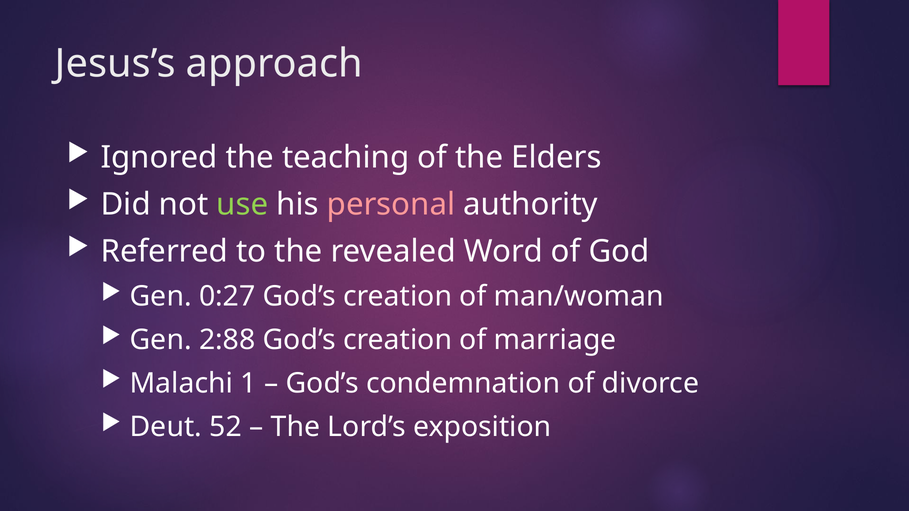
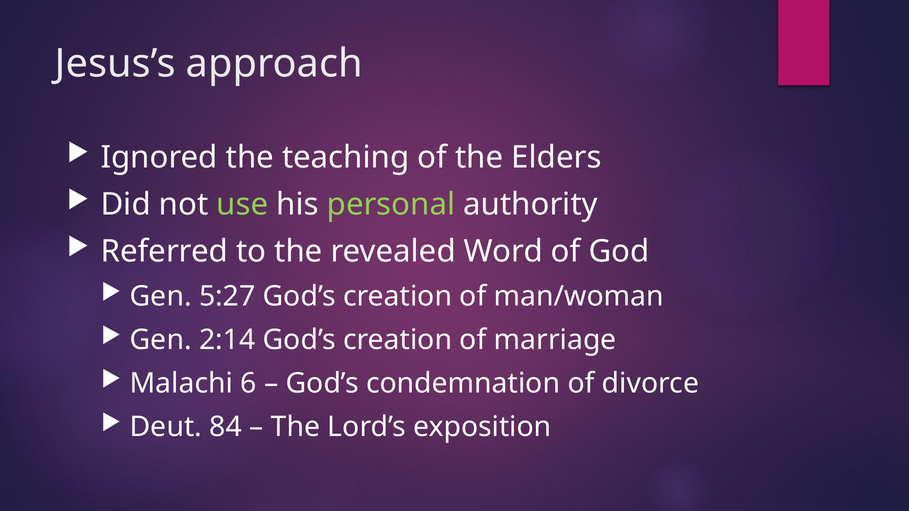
personal colour: pink -> light green
0:27: 0:27 -> 5:27
2:88: 2:88 -> 2:14
1: 1 -> 6
52: 52 -> 84
